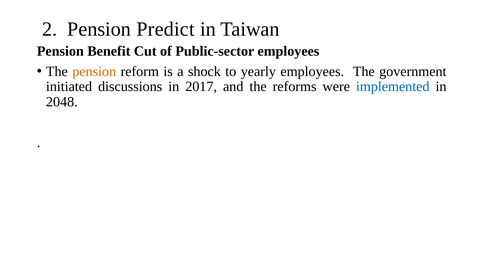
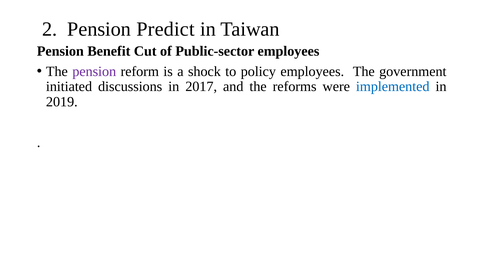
pension at (94, 71) colour: orange -> purple
yearly: yearly -> policy
2048: 2048 -> 2019
